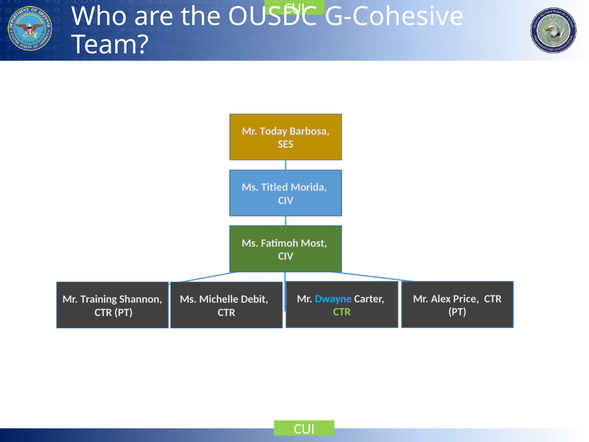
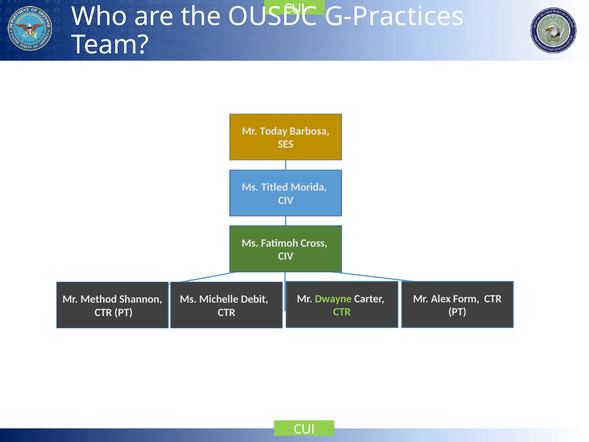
G-Cohesive: G-Cohesive -> G-Practices
Most: Most -> Cross
Dwayne colour: light blue -> light green
Price: Price -> Form
Training: Training -> Method
